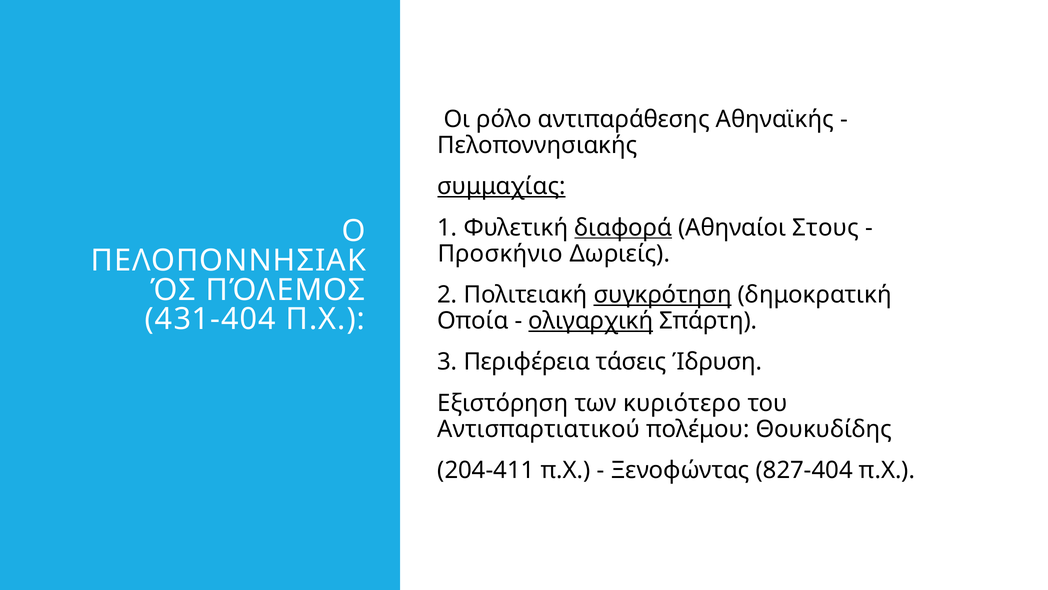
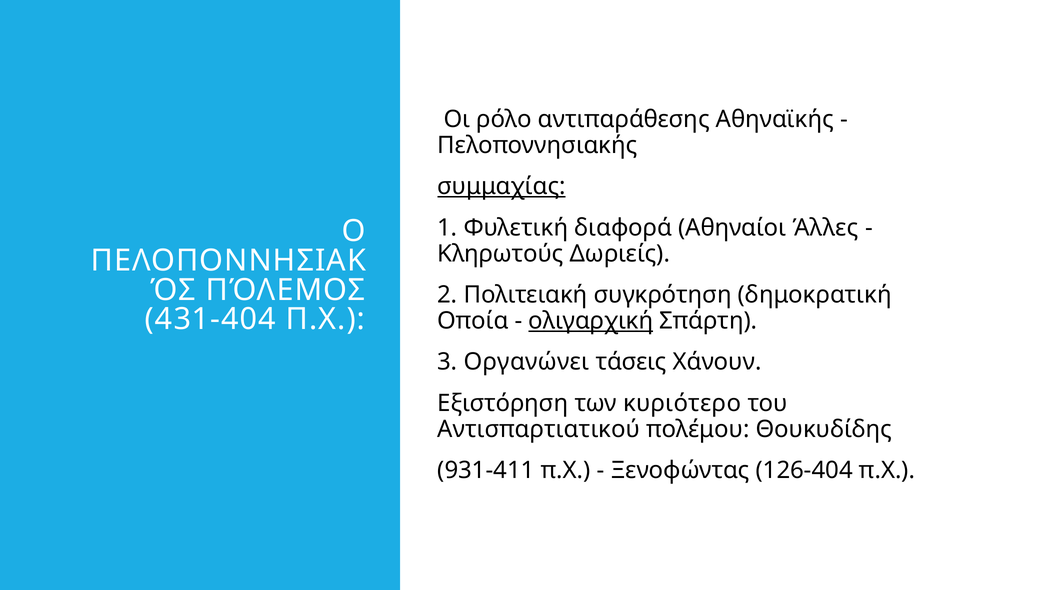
διαφορά underline: present -> none
Στους: Στους -> Άλλες
Προσκήνιο: Προσκήνιο -> Κληρωτούς
συγκρότηση underline: present -> none
Περιφέρεια: Περιφέρεια -> Οργανώνει
Ίδρυση: Ίδρυση -> Χάνουν
204-411: 204-411 -> 931-411
827-404: 827-404 -> 126-404
